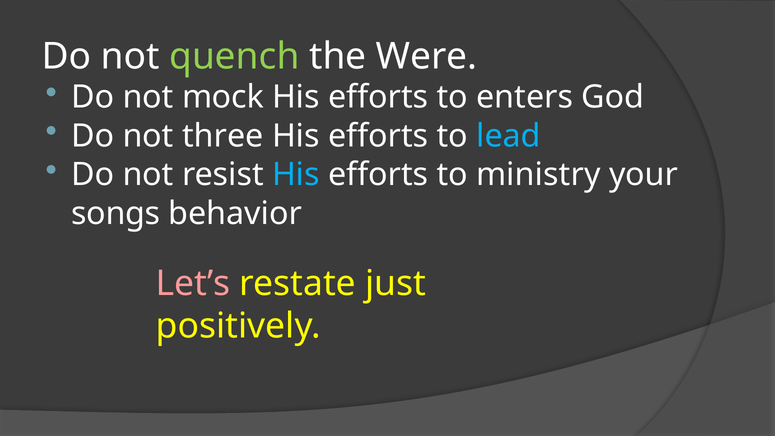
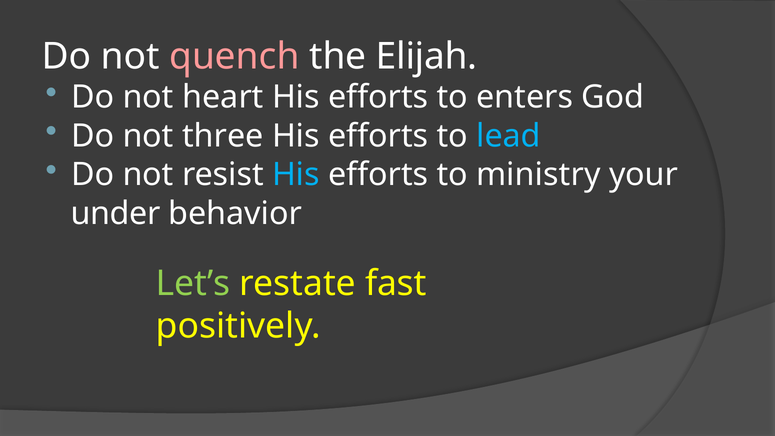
quench colour: light green -> pink
Were: Were -> Elijah
mock: mock -> heart
songs: songs -> under
Let’s colour: pink -> light green
just: just -> fast
